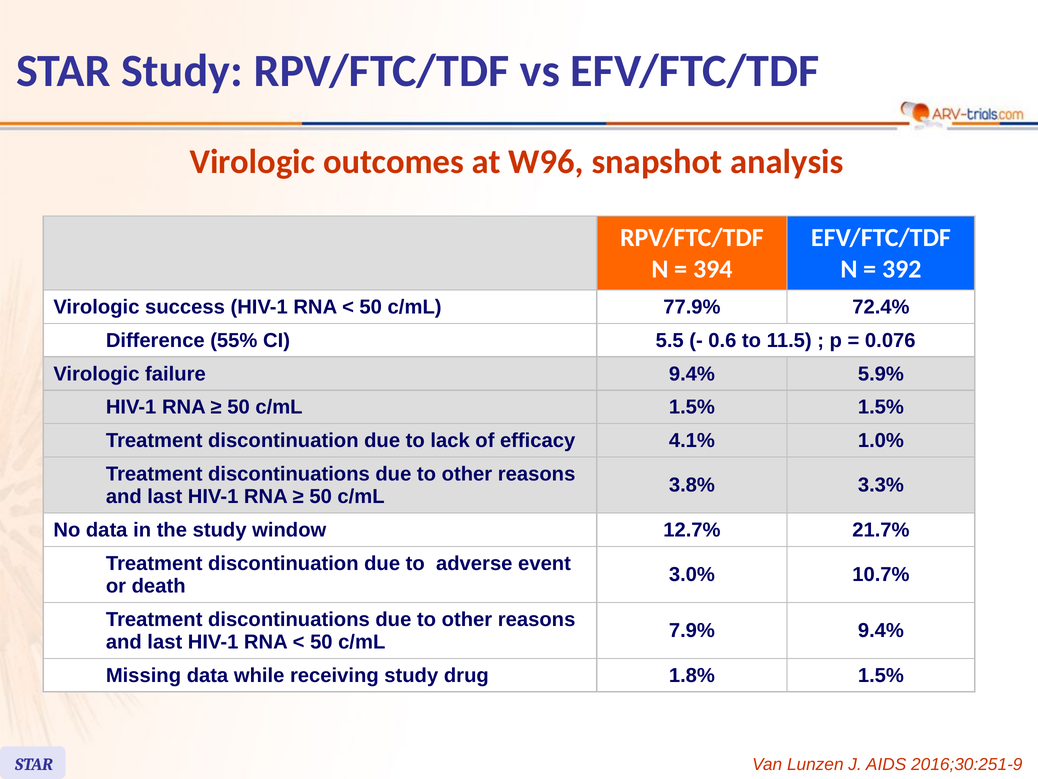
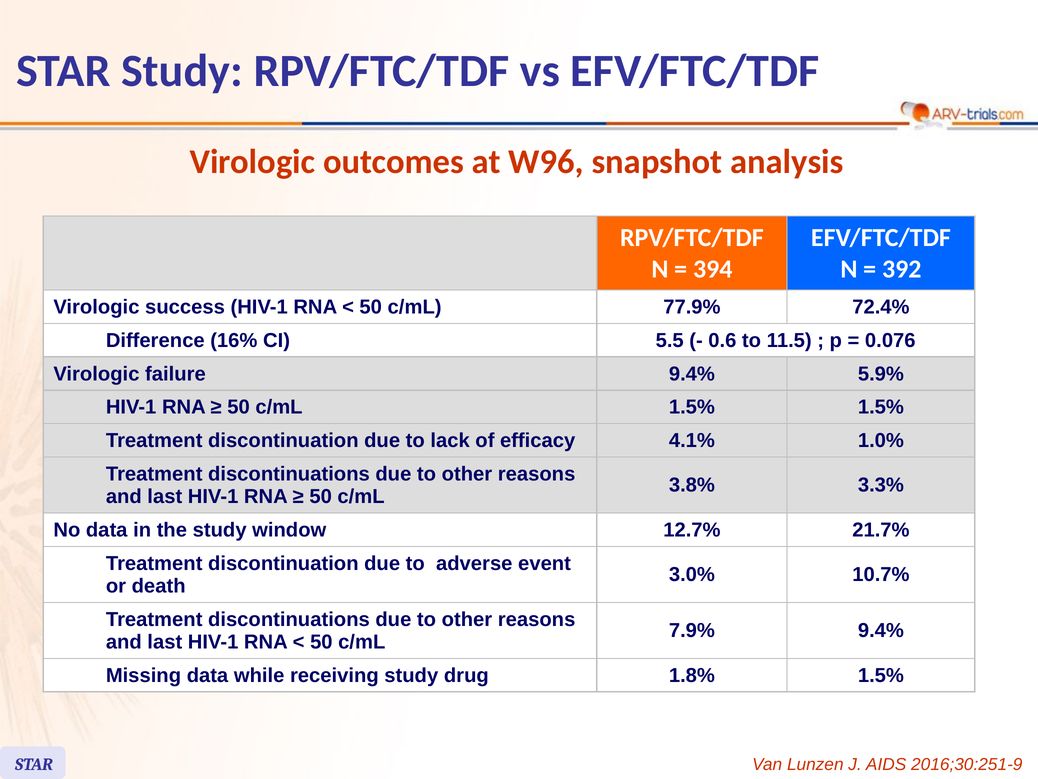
55%: 55% -> 16%
